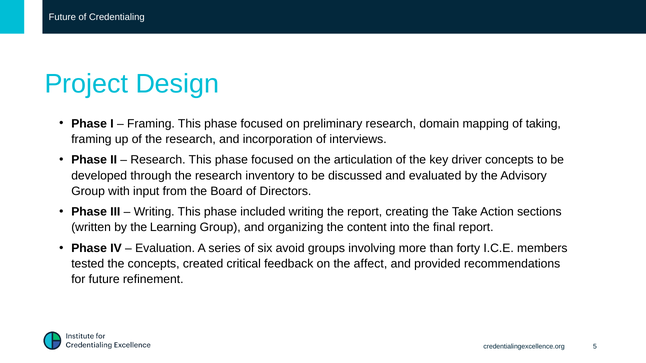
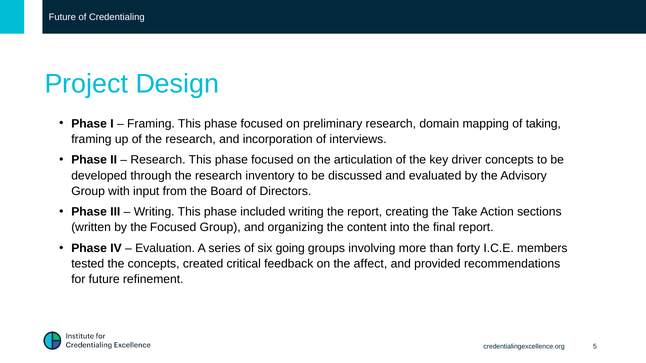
the Learning: Learning -> Focused
avoid: avoid -> going
